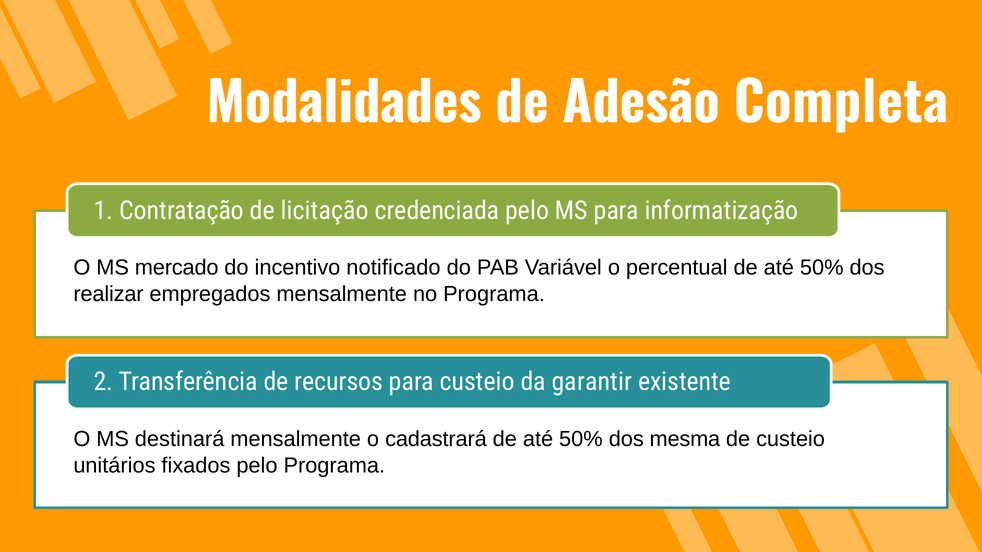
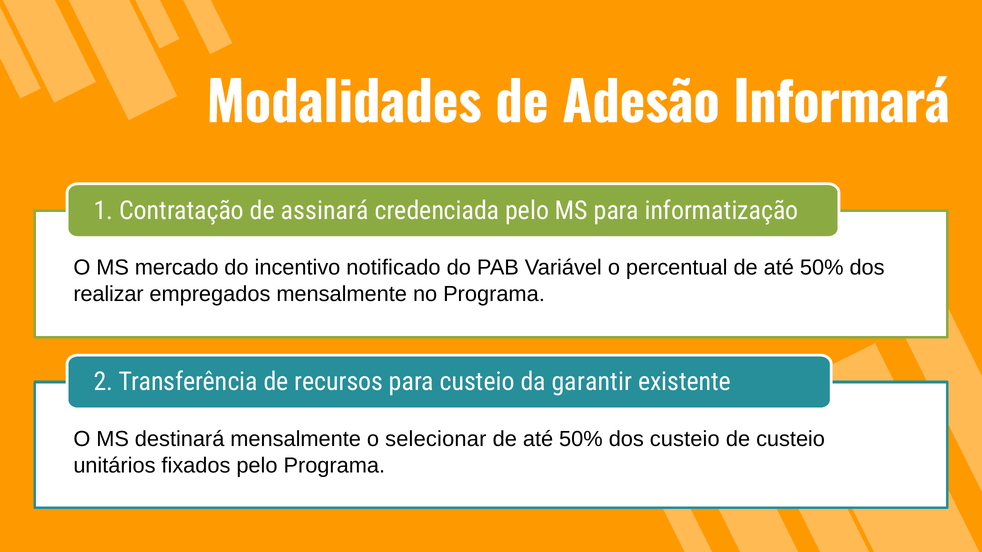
Completa: Completa -> Informará
licitação: licitação -> assinará
cadastrará: cadastrará -> selecionar
dos mesma: mesma -> custeio
